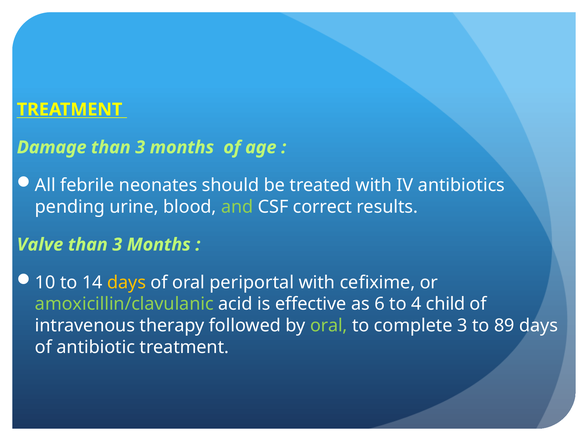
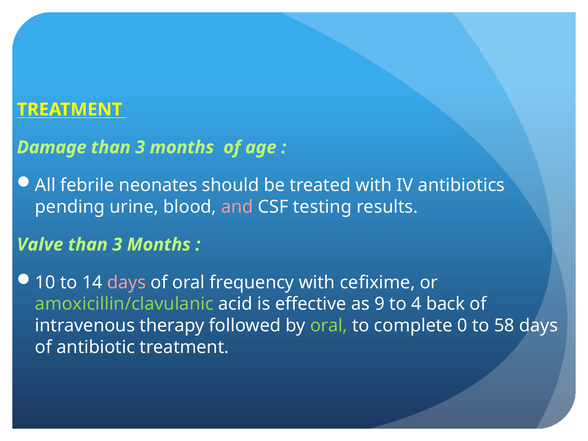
and colour: light green -> pink
correct: correct -> testing
days at (127, 283) colour: yellow -> pink
periportal: periportal -> frequency
6: 6 -> 9
child: child -> back
complete 3: 3 -> 0
89: 89 -> 58
